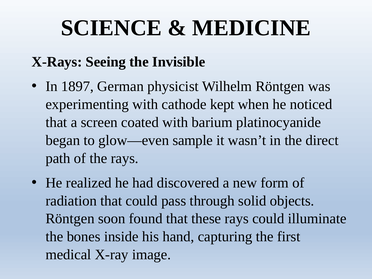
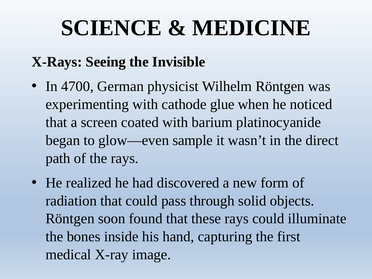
1897: 1897 -> 4700
kept: kept -> glue
